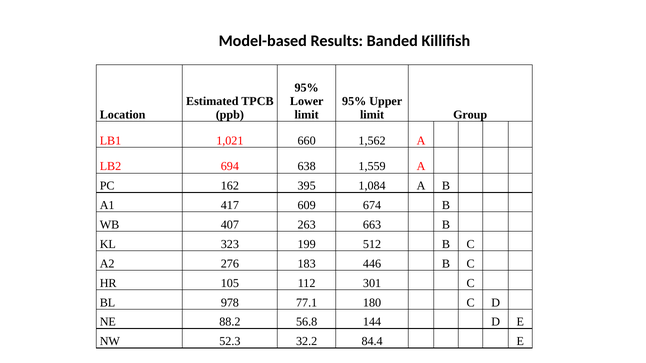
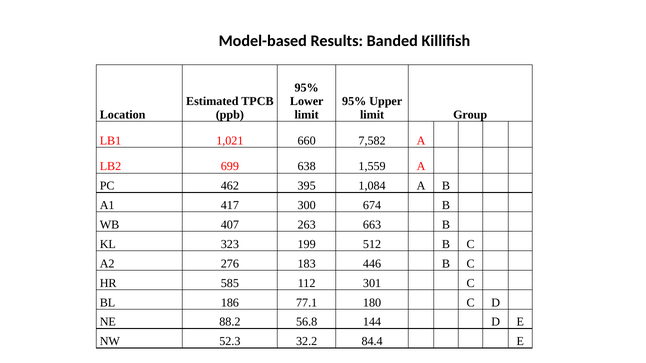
1,562: 1,562 -> 7,582
694: 694 -> 699
162: 162 -> 462
609: 609 -> 300
105: 105 -> 585
978: 978 -> 186
